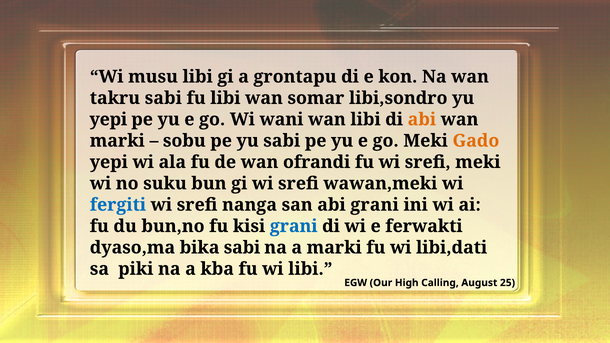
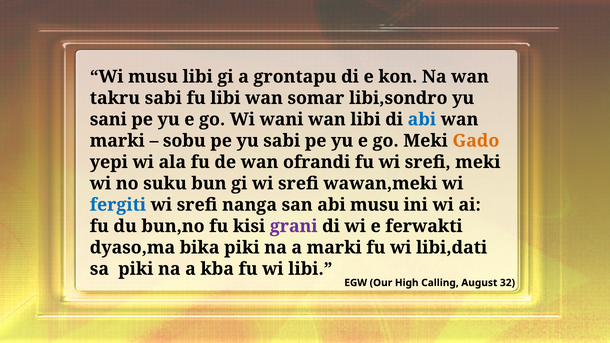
yepi at (108, 119): yepi -> sani
abi at (422, 119) colour: orange -> blue
abi grani: grani -> musu
grani at (294, 226) colour: blue -> purple
bika sabi: sabi -> piki
25: 25 -> 32
